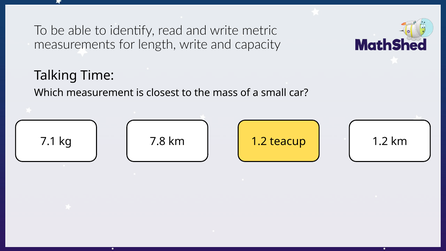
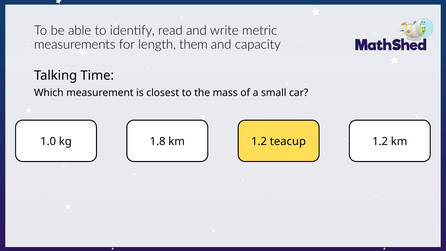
length write: write -> them
7.1: 7.1 -> 1.0
7.8: 7.8 -> 1.8
